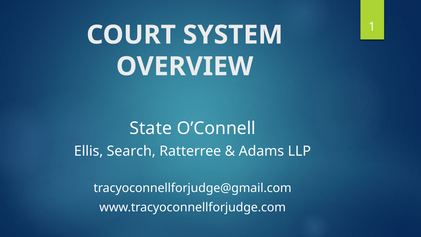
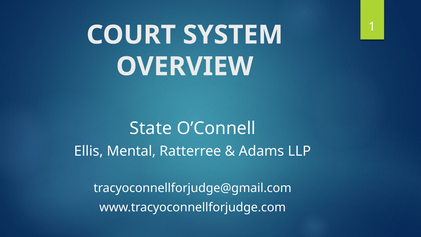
Search: Search -> Mental
